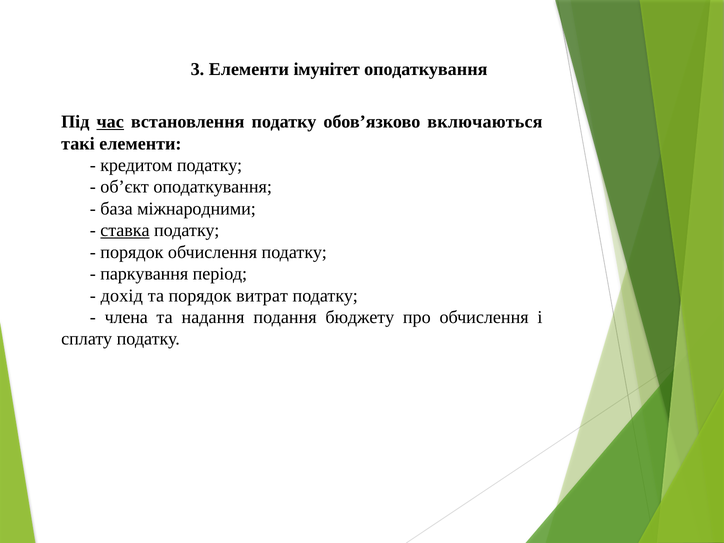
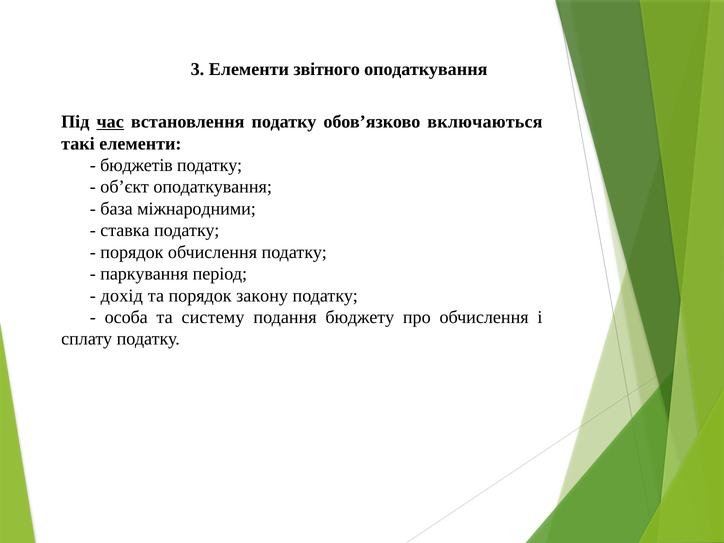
імунітет: імунітет -> звітного
кредитом: кредитом -> бюджетів
ставка underline: present -> none
витрат: витрат -> закону
члена: члена -> особа
надання: надання -> систему
